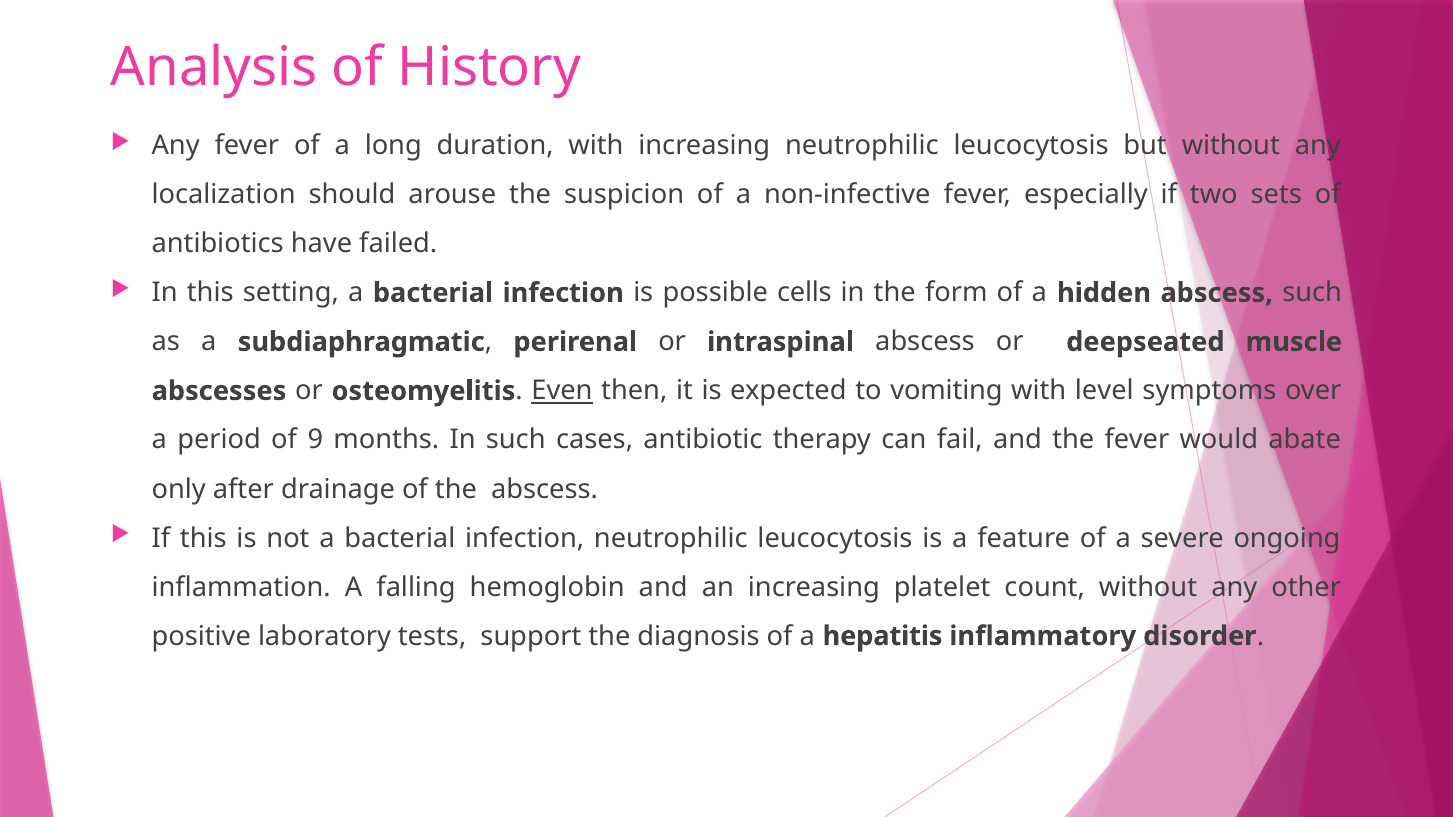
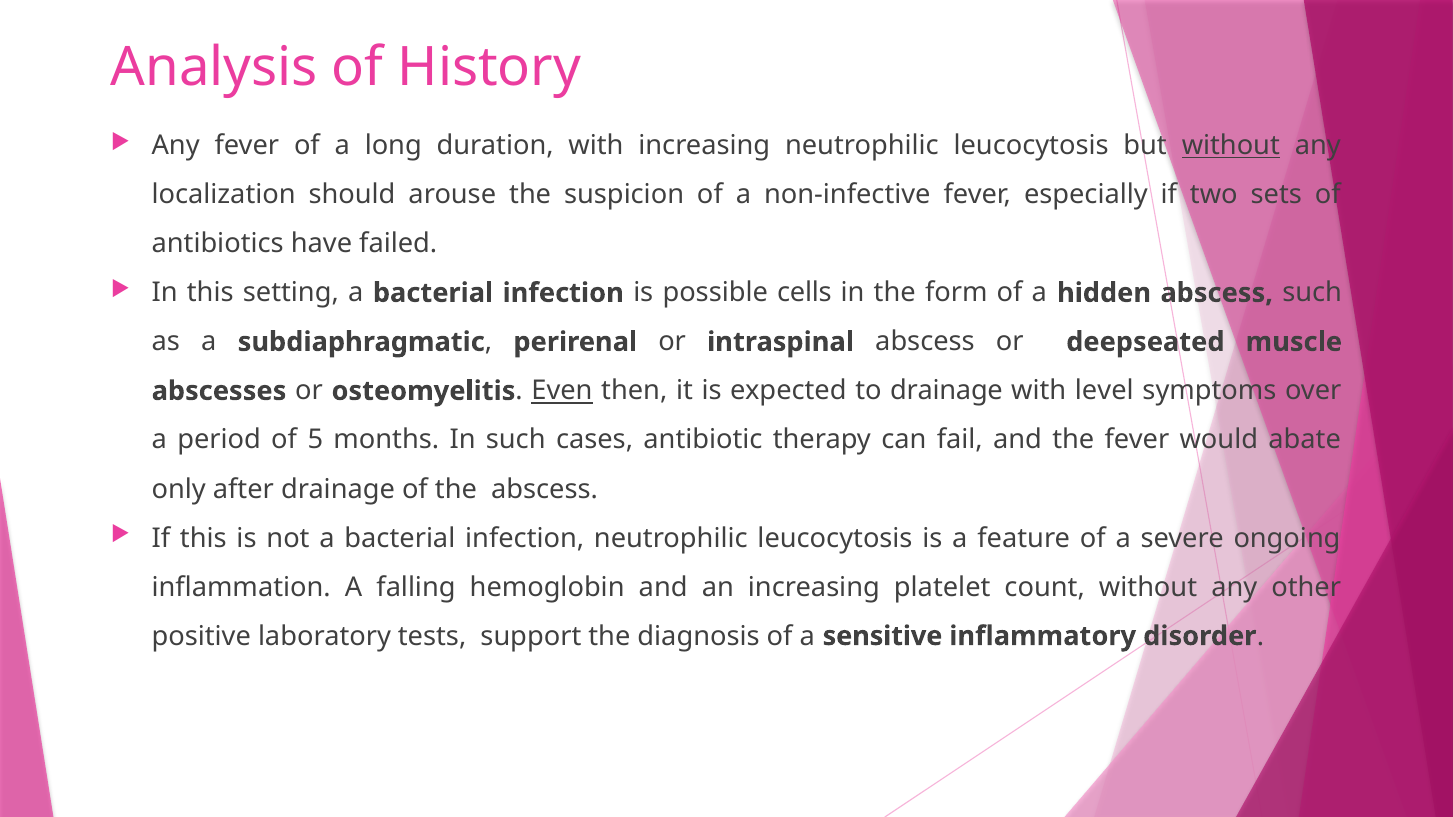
without at (1231, 146) underline: none -> present
to vomiting: vomiting -> drainage
9: 9 -> 5
hepatitis: hepatitis -> sensitive
